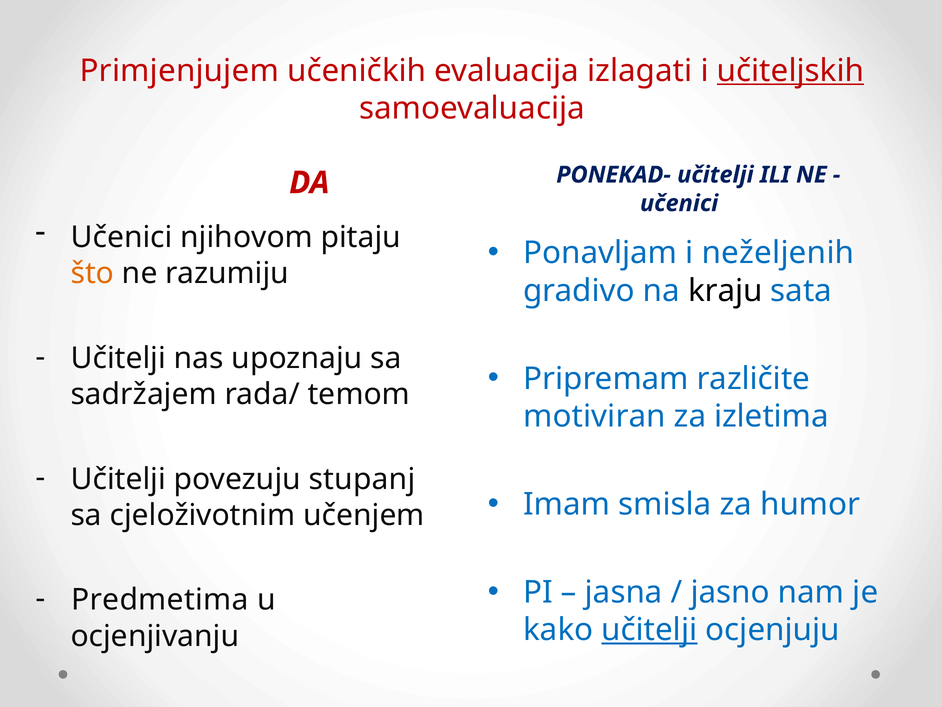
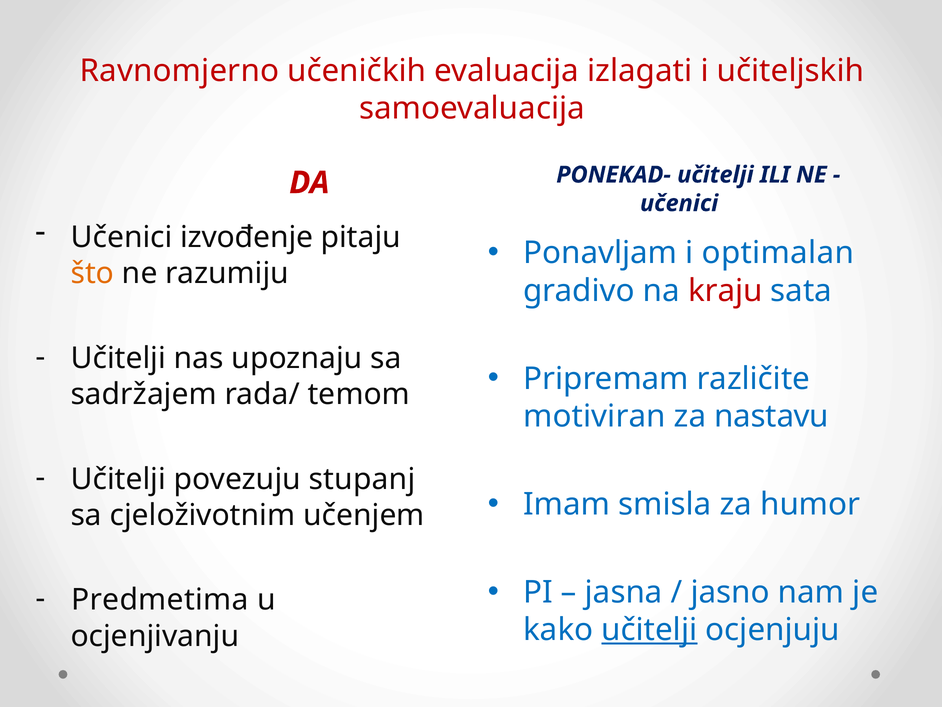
Primjenjujem: Primjenjujem -> Ravnomjerno
učiteljskih underline: present -> none
njihovom: njihovom -> izvođenje
neželjenih: neželjenih -> optimalan
kraju colour: black -> red
izletima: izletima -> nastavu
